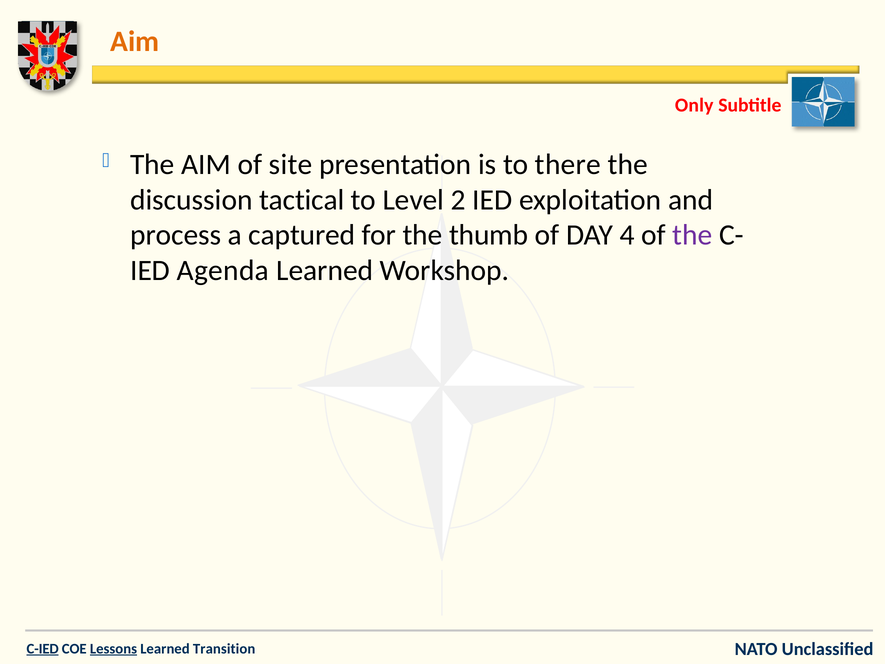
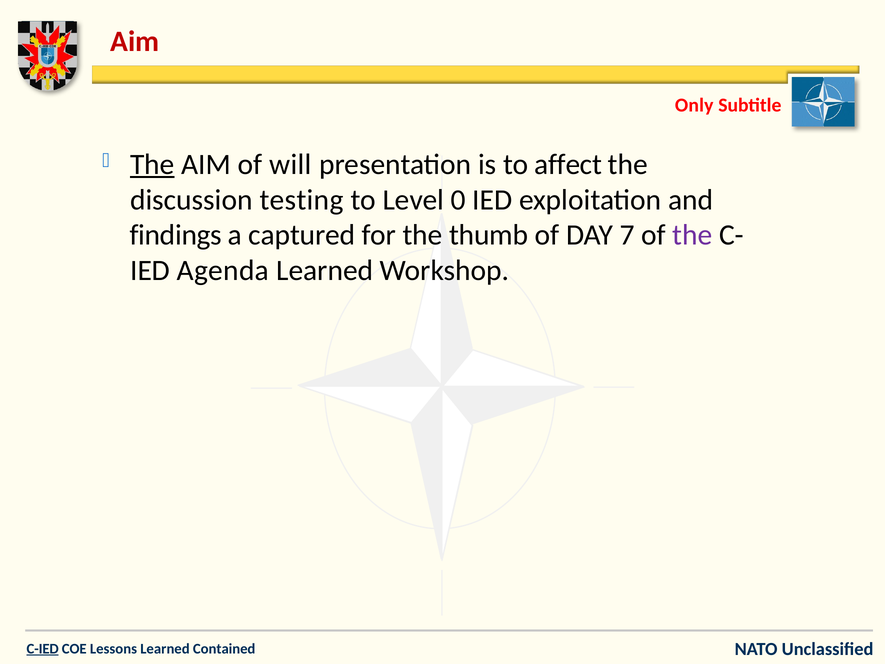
Aim at (135, 41) colour: orange -> red
The at (152, 164) underline: none -> present
site: site -> will
there: there -> affect
tactical: tactical -> testing
2: 2 -> 0
process: process -> findings
4: 4 -> 7
Lessons underline: present -> none
Transition: Transition -> Contained
